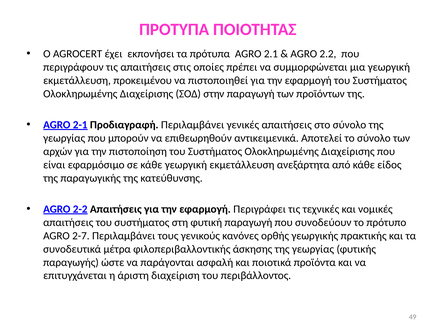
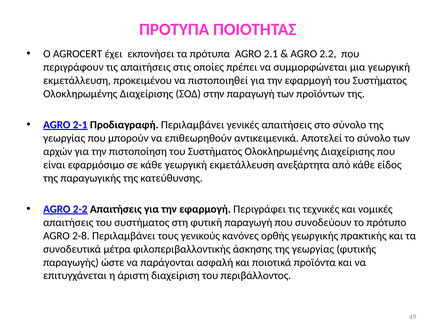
2-7: 2-7 -> 2-8
